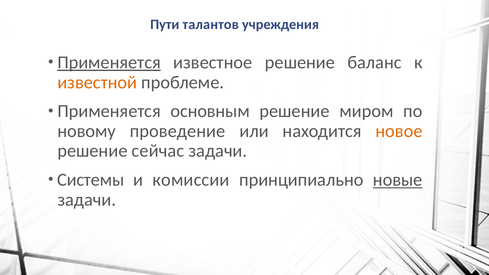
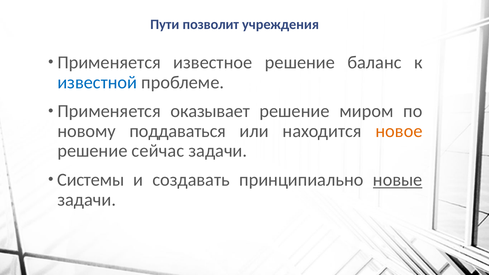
талантов: талантов -> позволит
Применяется at (109, 63) underline: present -> none
известной colour: orange -> blue
основным: основным -> оказывает
проведение: проведение -> поддаваться
комиссии: комиссии -> создавать
